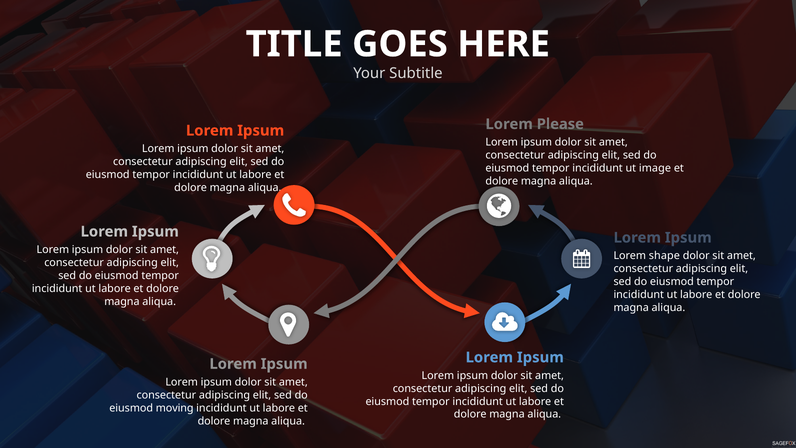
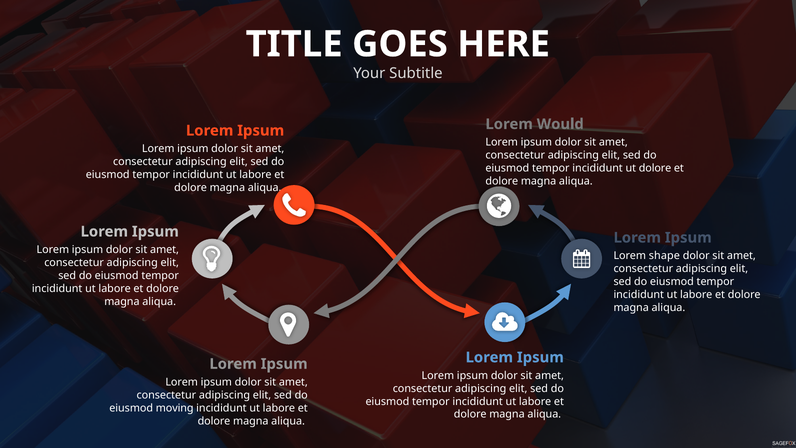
Please: Please -> Would
ut image: image -> dolore
